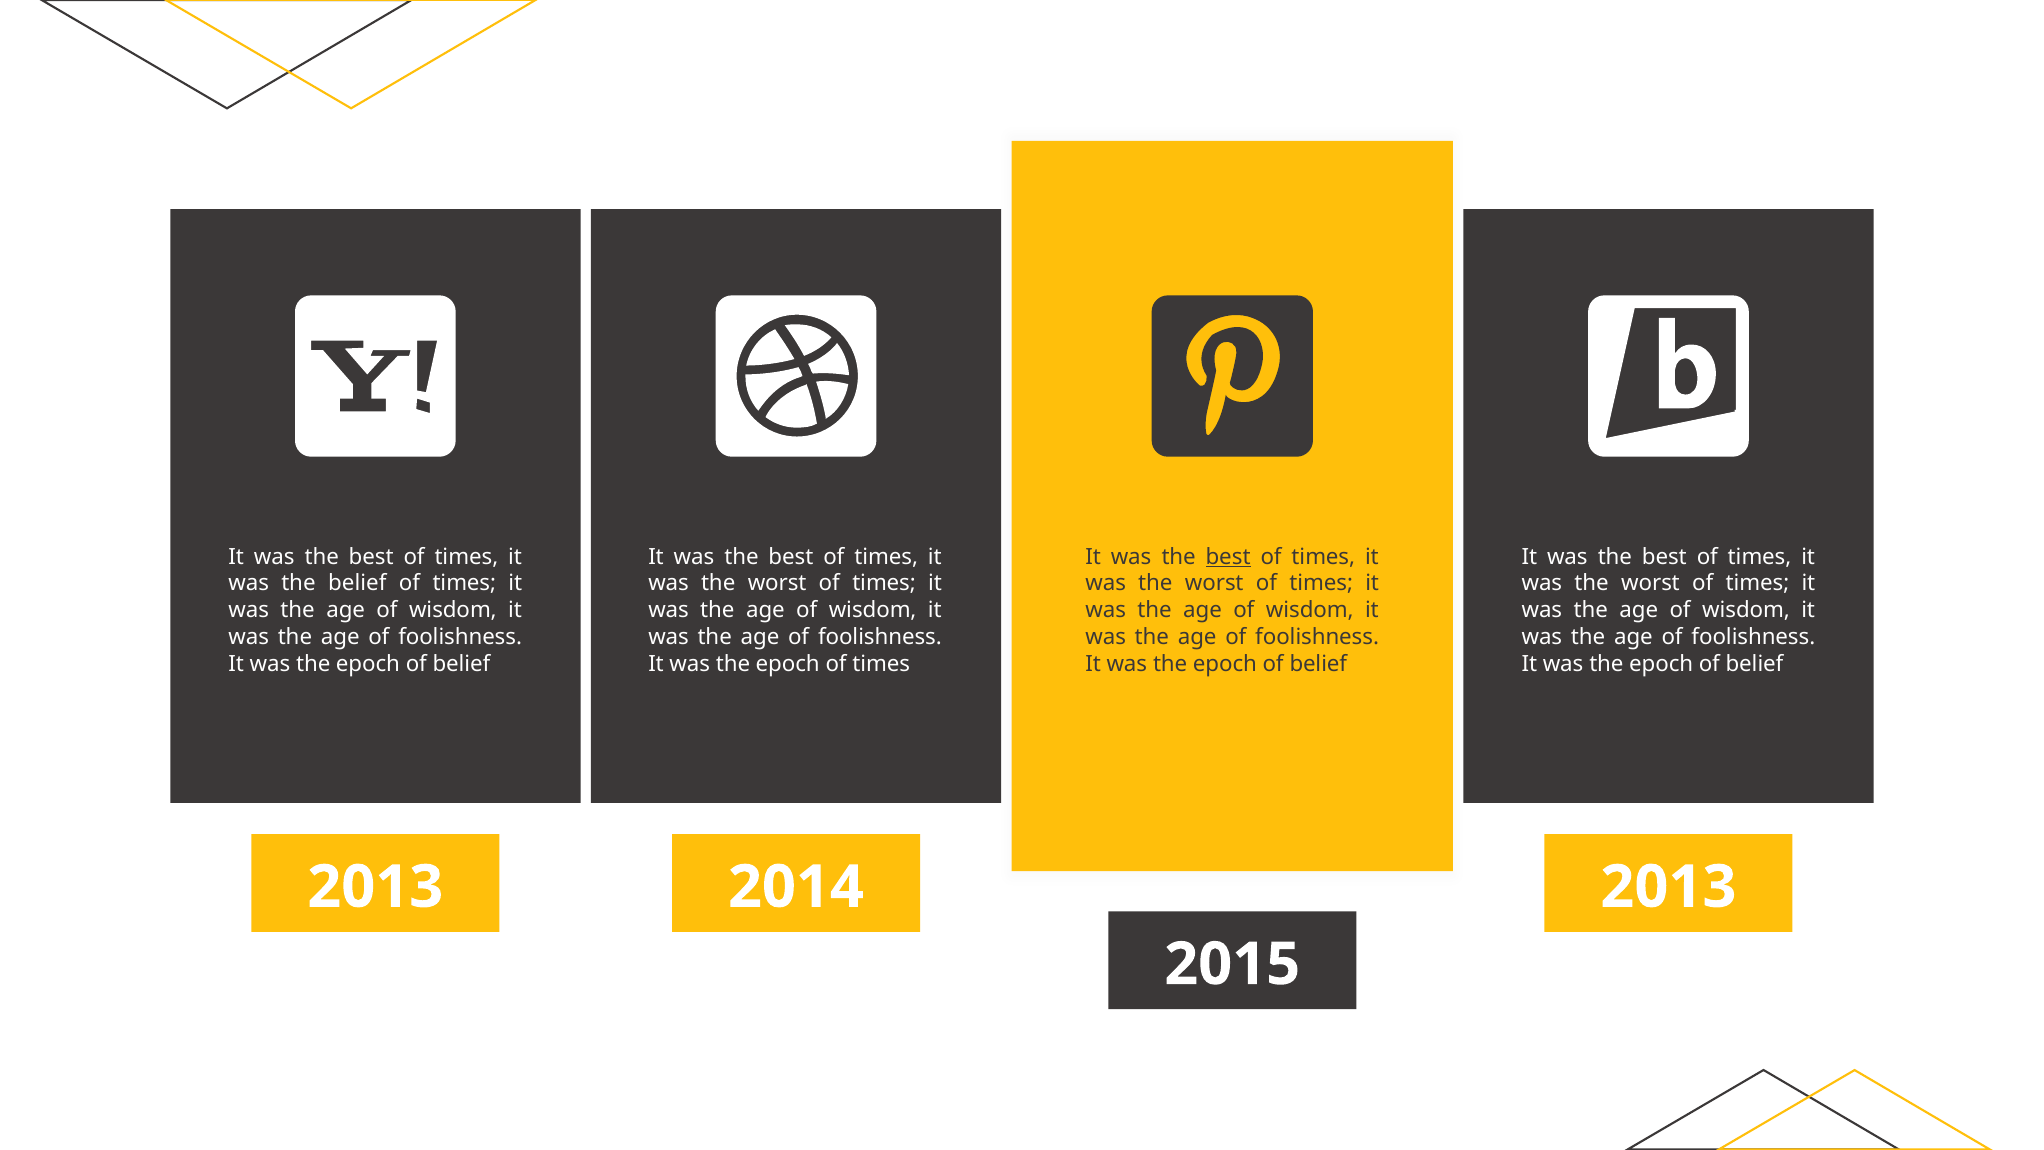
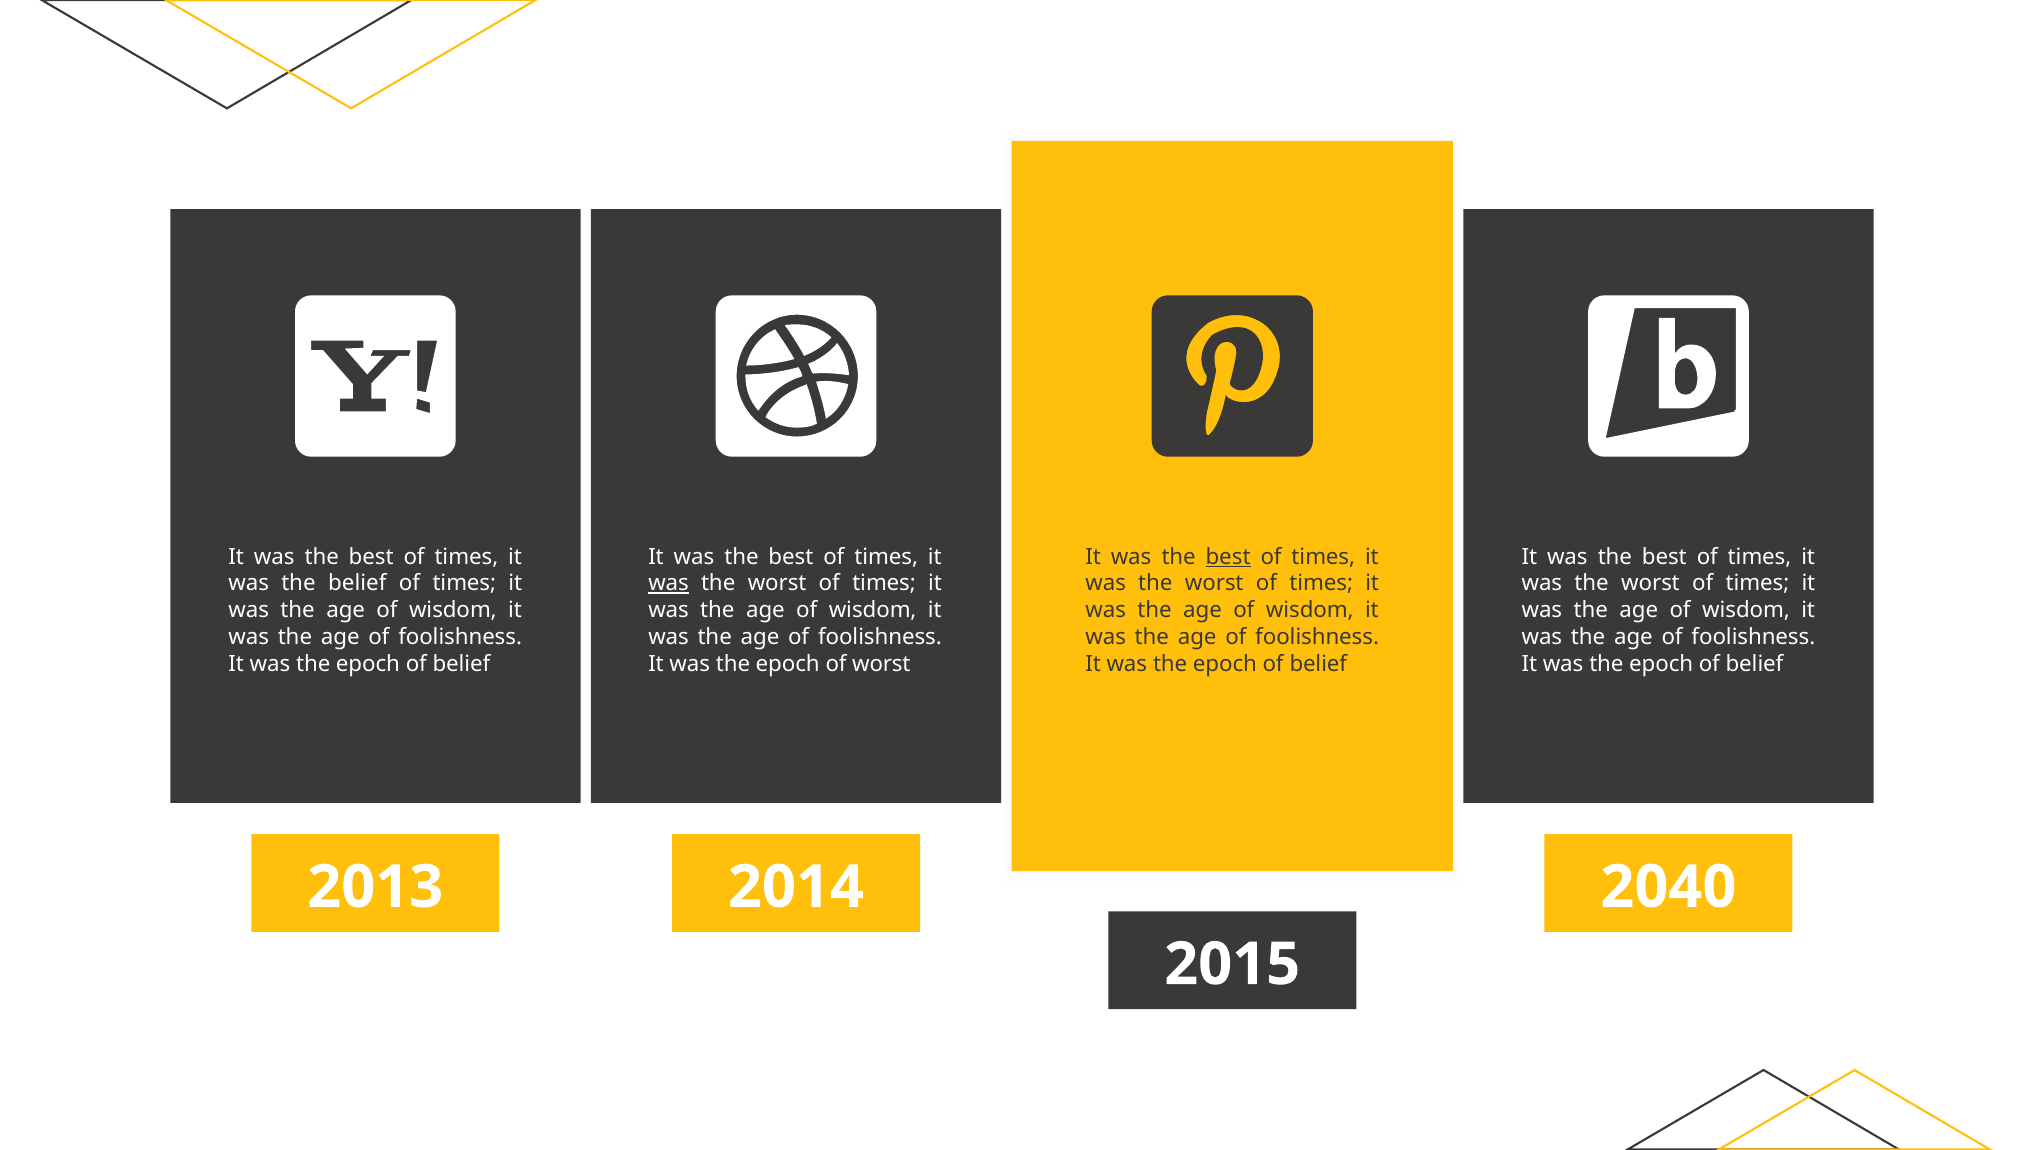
was at (669, 583) underline: none -> present
epoch of times: times -> worst
2013 at (1668, 887): 2013 -> 2040
